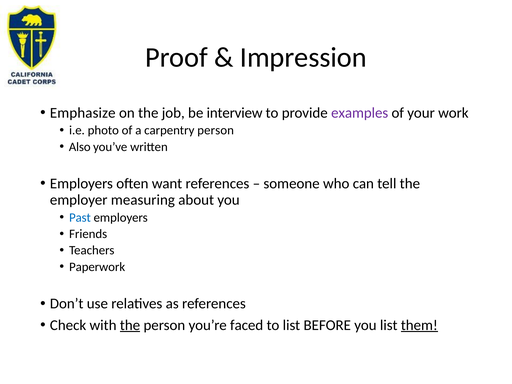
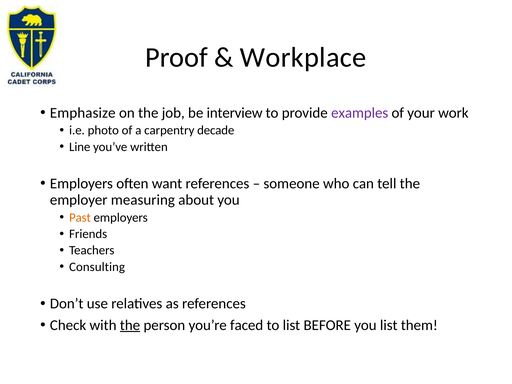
Impression: Impression -> Workplace
carpentry person: person -> decade
Also: Also -> Line
Past colour: blue -> orange
Paperwork: Paperwork -> Consulting
them underline: present -> none
